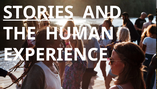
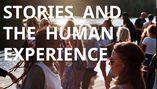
STORIES at (38, 12) underline: present -> none
